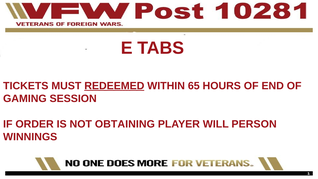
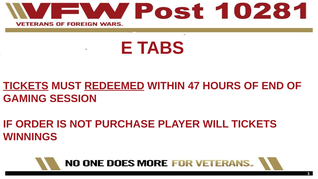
TICKETS at (26, 86) underline: none -> present
65: 65 -> 47
OBTAINING: OBTAINING -> PURCHASE
WILL PERSON: PERSON -> TICKETS
